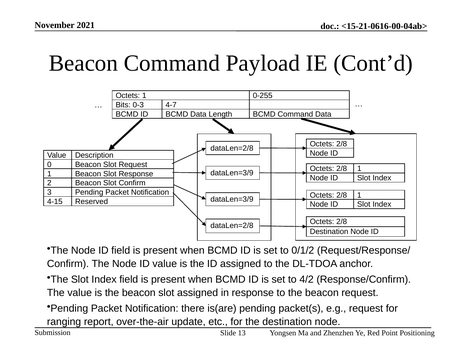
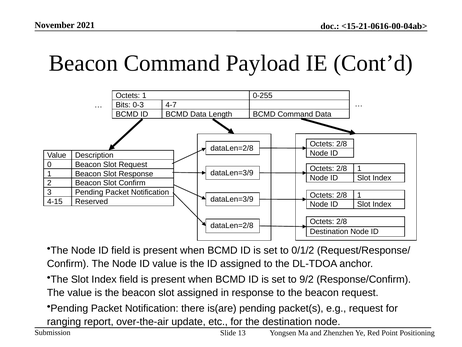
4/2: 4/2 -> 9/2
